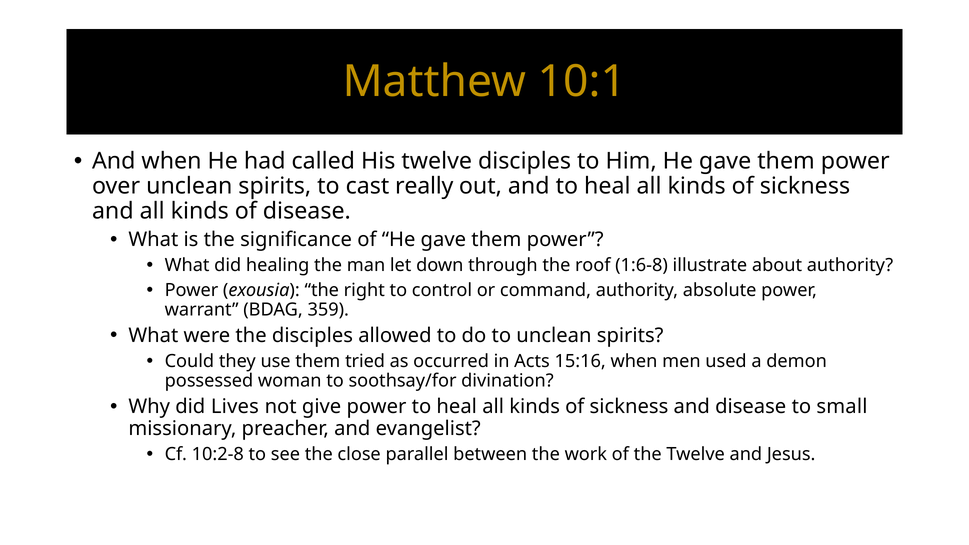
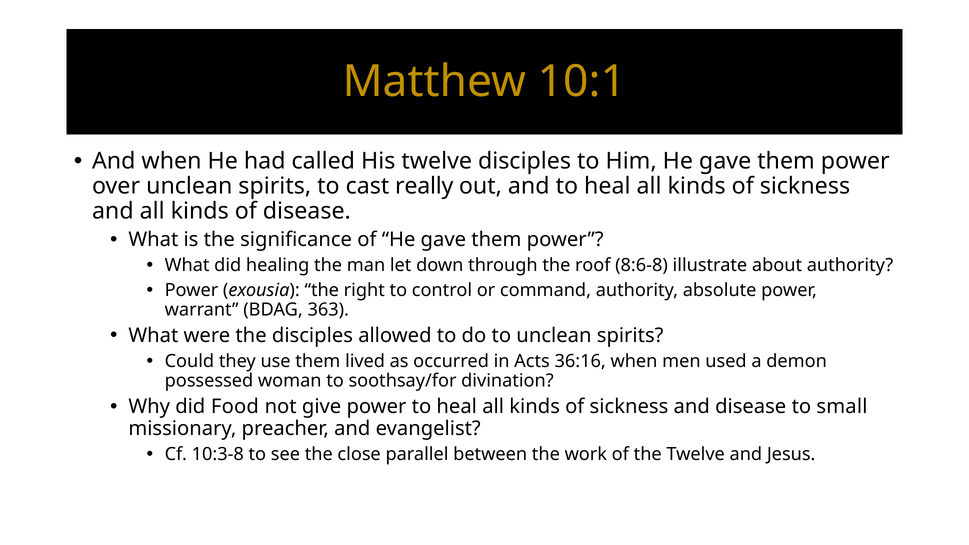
1:6-8: 1:6-8 -> 8:6-8
359: 359 -> 363
tried: tried -> lived
15:16: 15:16 -> 36:16
Lives: Lives -> Food
10:2-8: 10:2-8 -> 10:3-8
